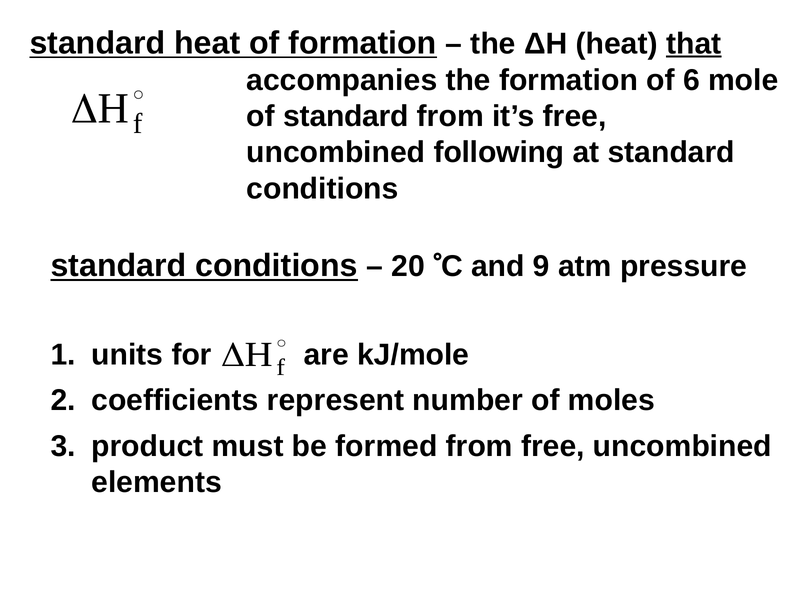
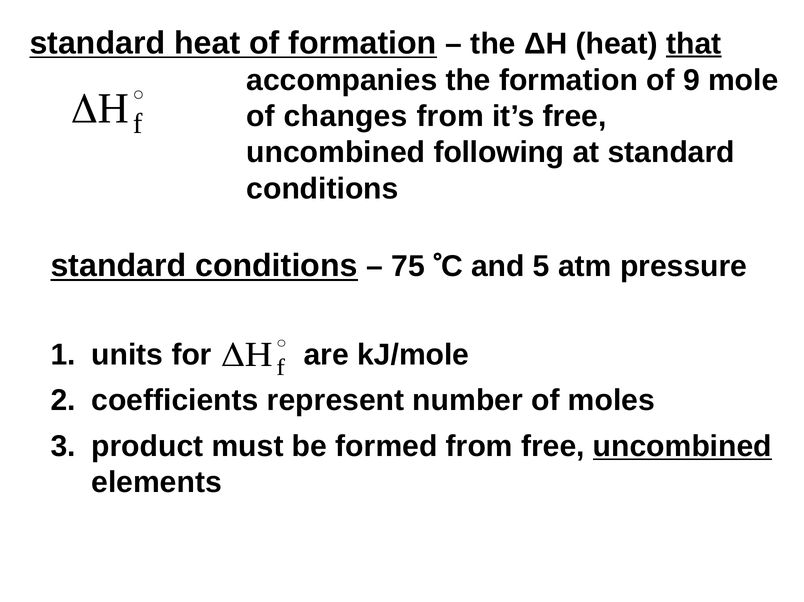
6: 6 -> 9
of standard: standard -> changes
20: 20 -> 75
9: 9 -> 5
uncombined at (682, 447) underline: none -> present
